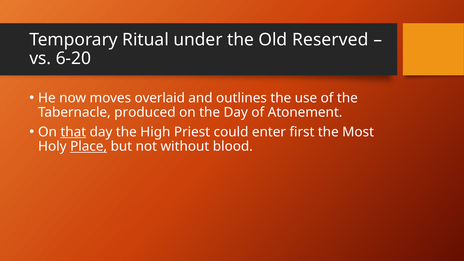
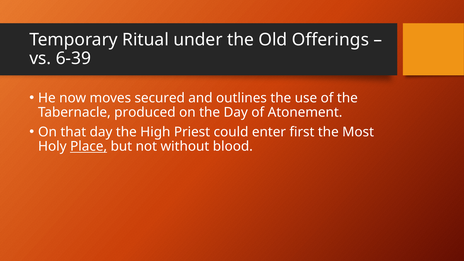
Reserved: Reserved -> Offerings
6-20: 6-20 -> 6-39
overlaid: overlaid -> secured
that underline: present -> none
